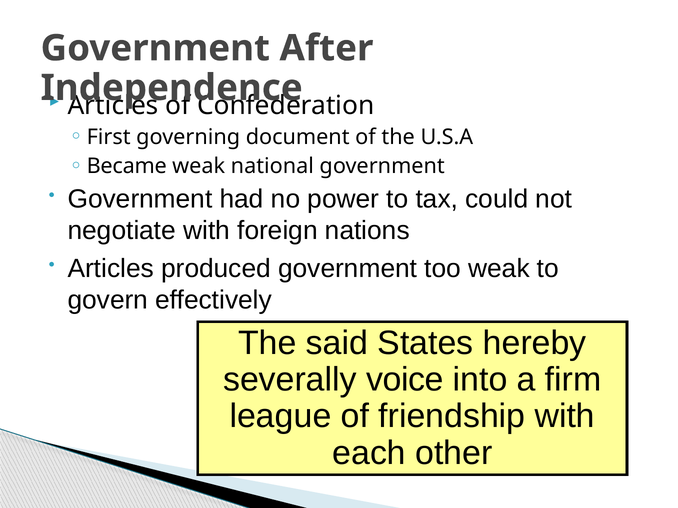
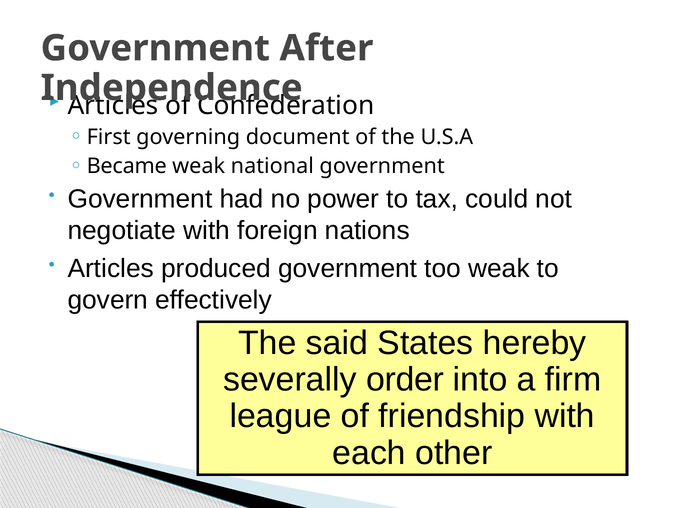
voice: voice -> order
